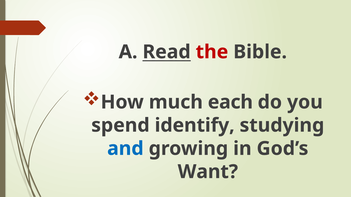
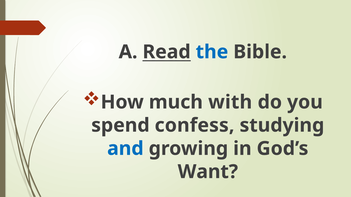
the colour: red -> blue
each: each -> with
identify: identify -> confess
